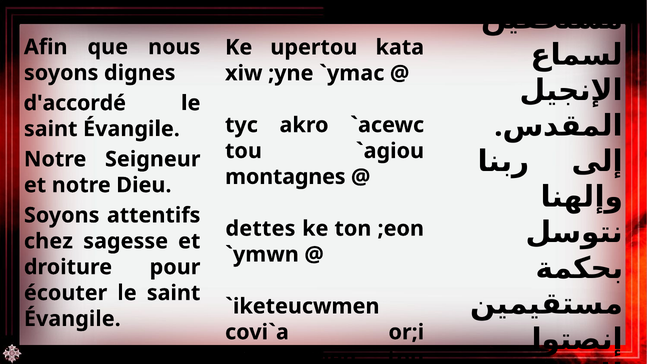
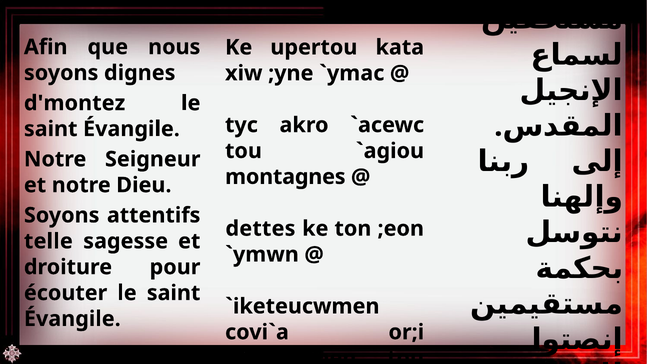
d'accordé: d'accordé -> d'montez
chez: chez -> telle
